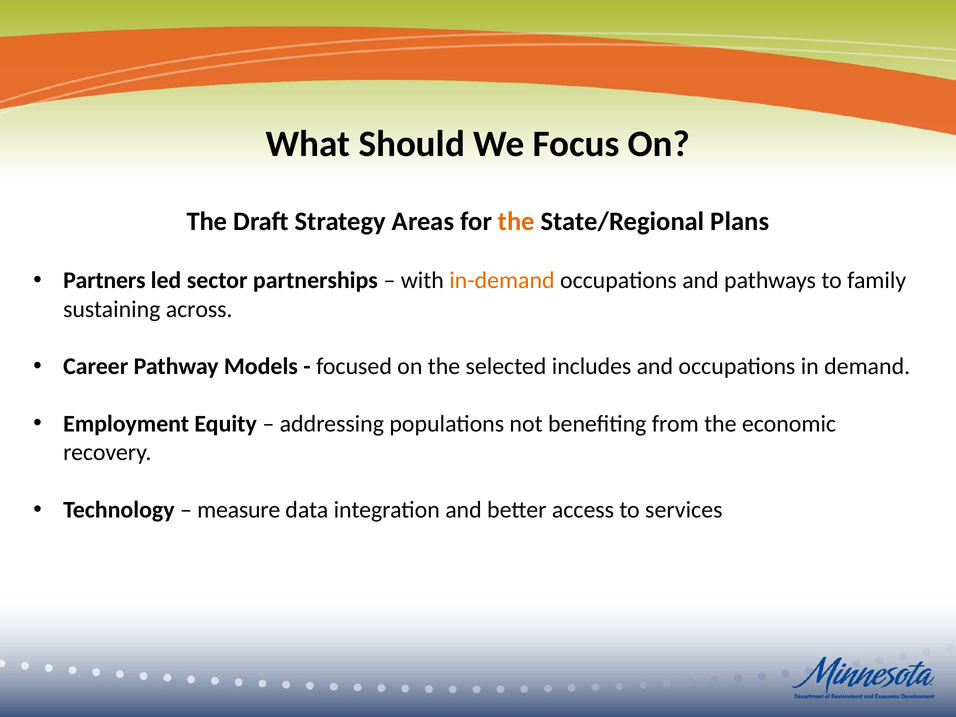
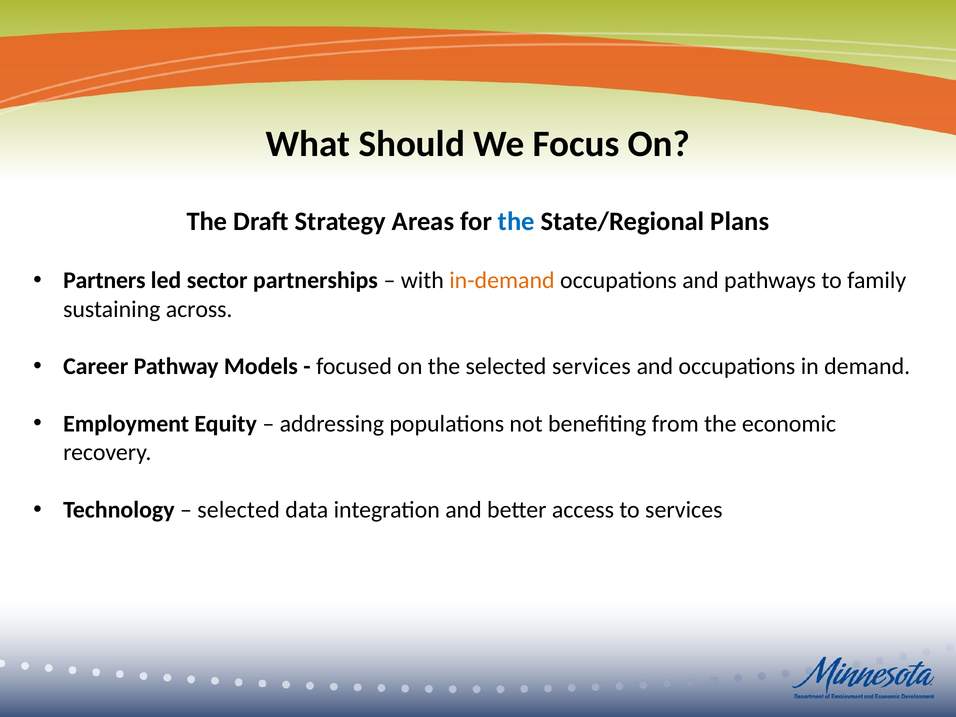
the at (516, 222) colour: orange -> blue
selected includes: includes -> services
measure at (239, 510): measure -> selected
